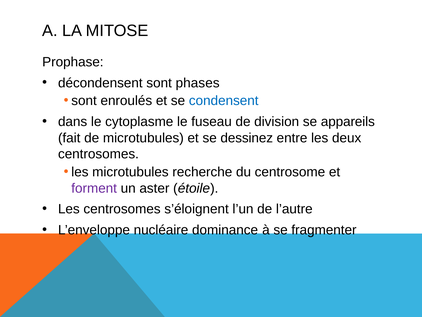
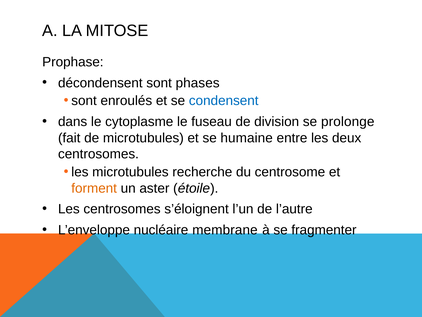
appareils: appareils -> prolonge
dessinez: dessinez -> humaine
forment colour: purple -> orange
dominance: dominance -> membrane
